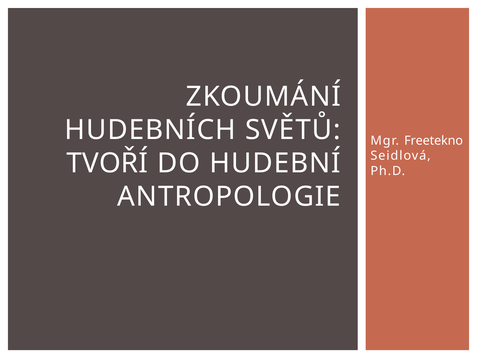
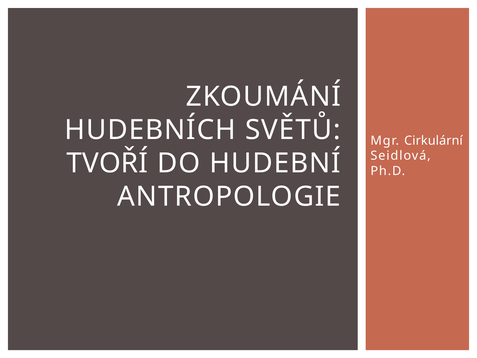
Freetekno: Freetekno -> Cirkulární
